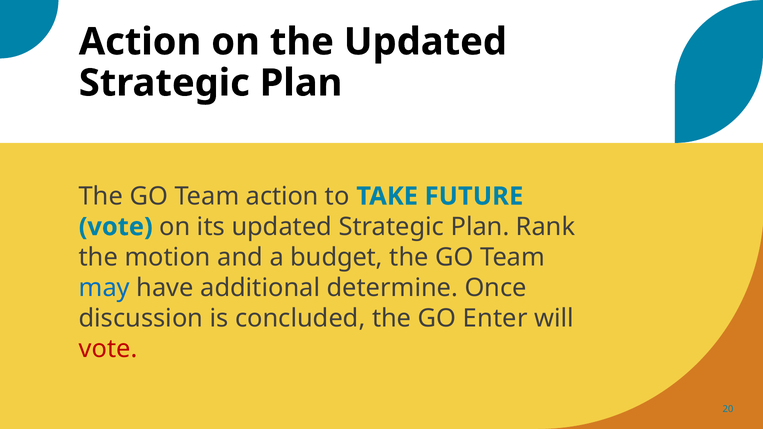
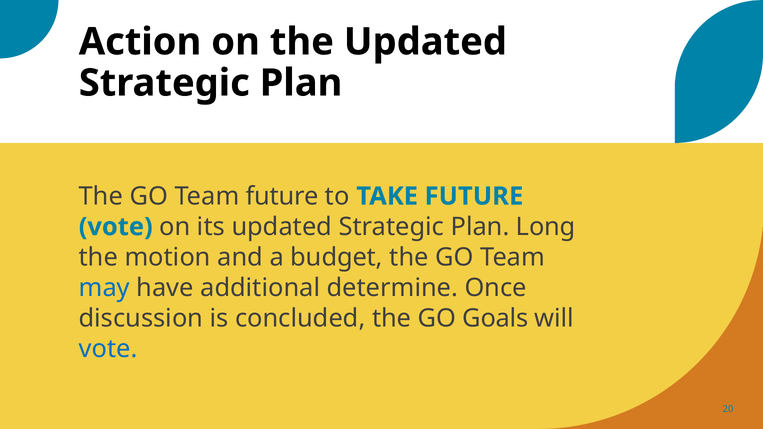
Team action: action -> future
Rank: Rank -> Long
Enter: Enter -> Goals
vote at (108, 349) colour: red -> blue
